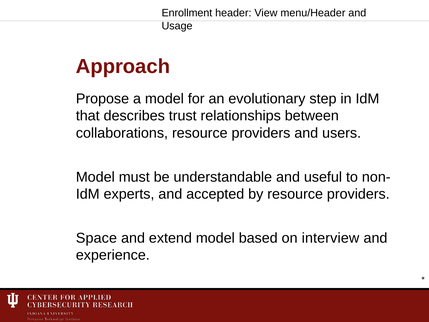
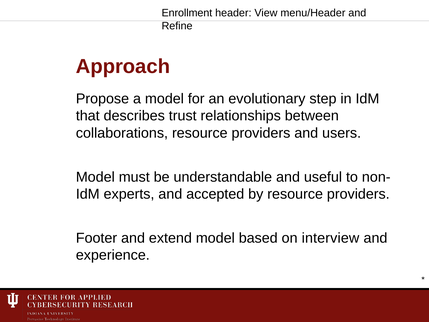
Usage: Usage -> Refine
Space: Space -> Footer
